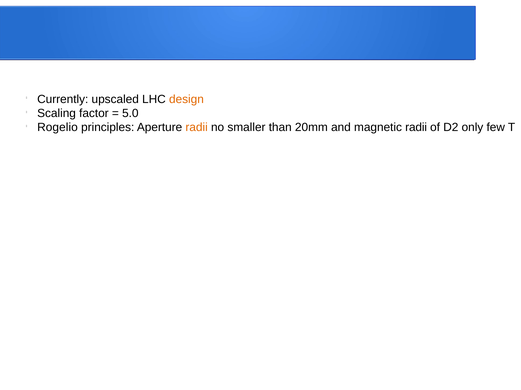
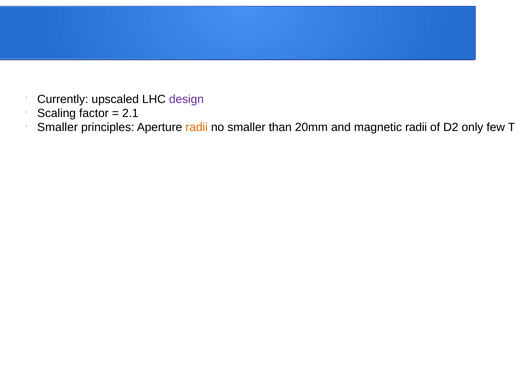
design colour: orange -> purple
5.0: 5.0 -> 2.1
Rogelio at (57, 128): Rogelio -> Smaller
